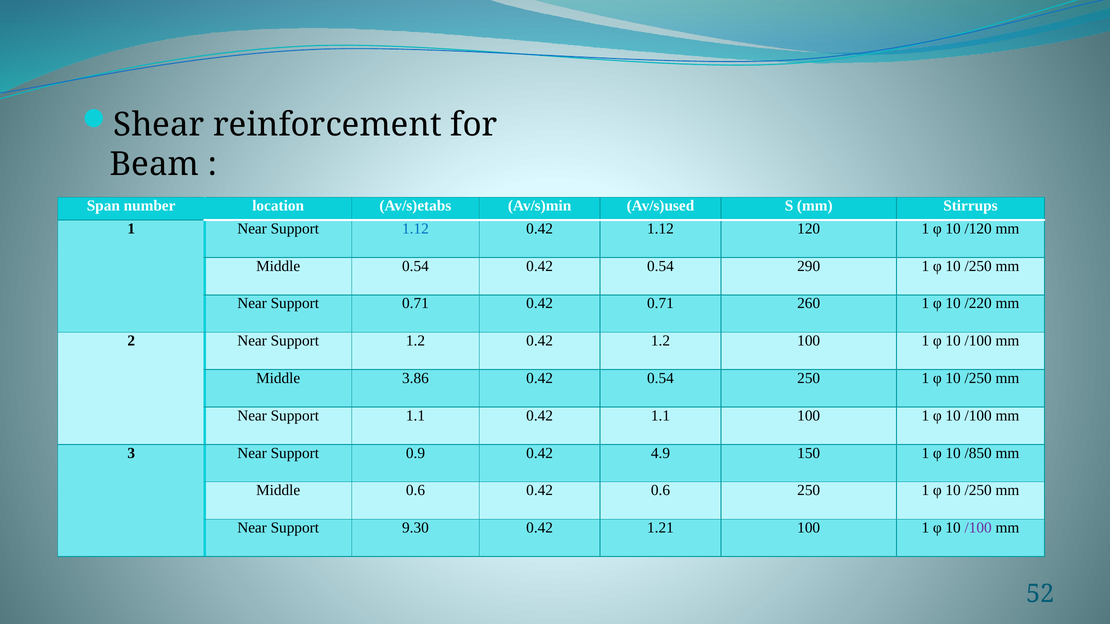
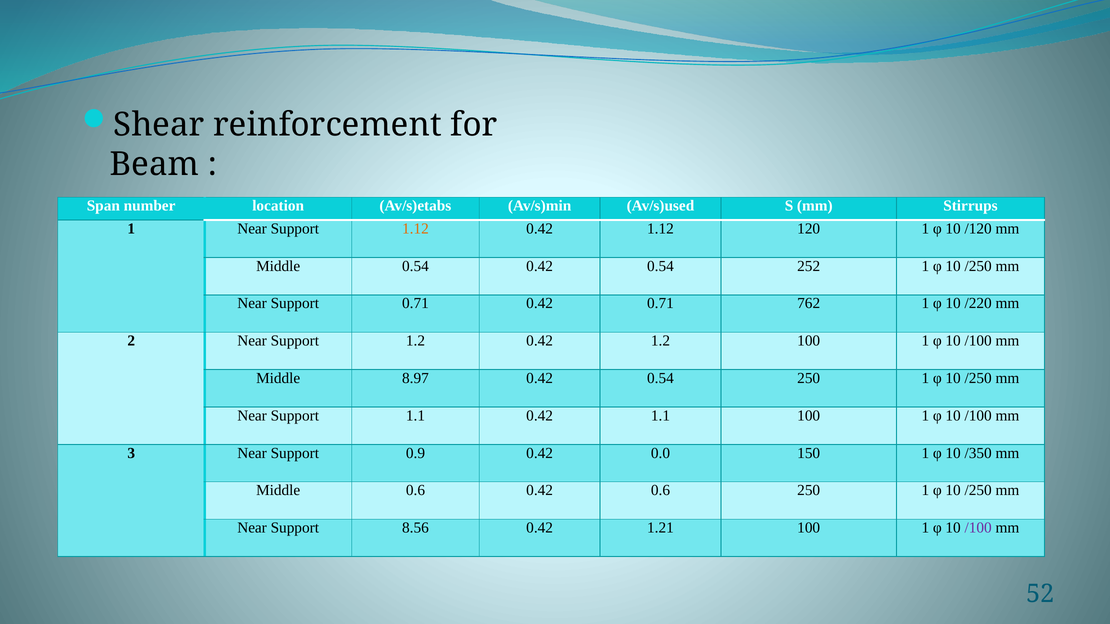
1.12 at (415, 229) colour: blue -> orange
290: 290 -> 252
260: 260 -> 762
3.86: 3.86 -> 8.97
4.9: 4.9 -> 0.0
/850: /850 -> /350
9.30: 9.30 -> 8.56
